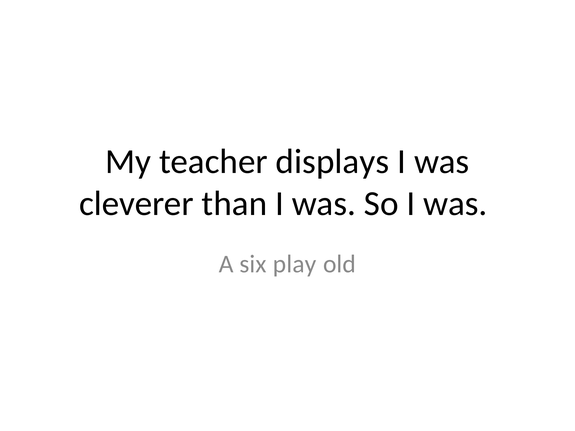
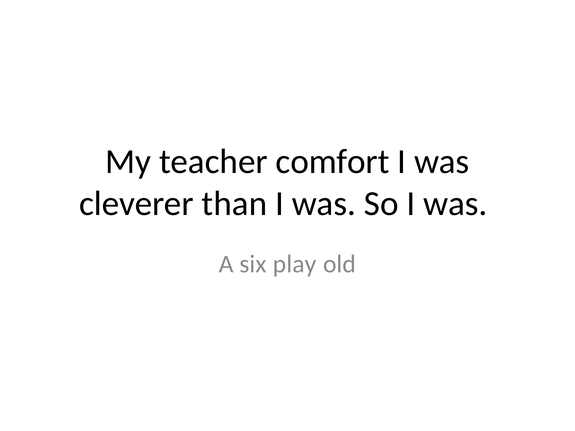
displays: displays -> comfort
